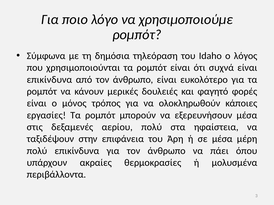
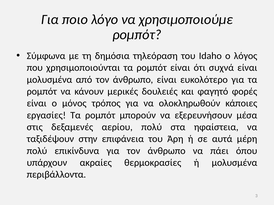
επικίνδυνα at (49, 80): επικίνδυνα -> μολυσμένα
σε μέσα: μέσα -> αυτά
